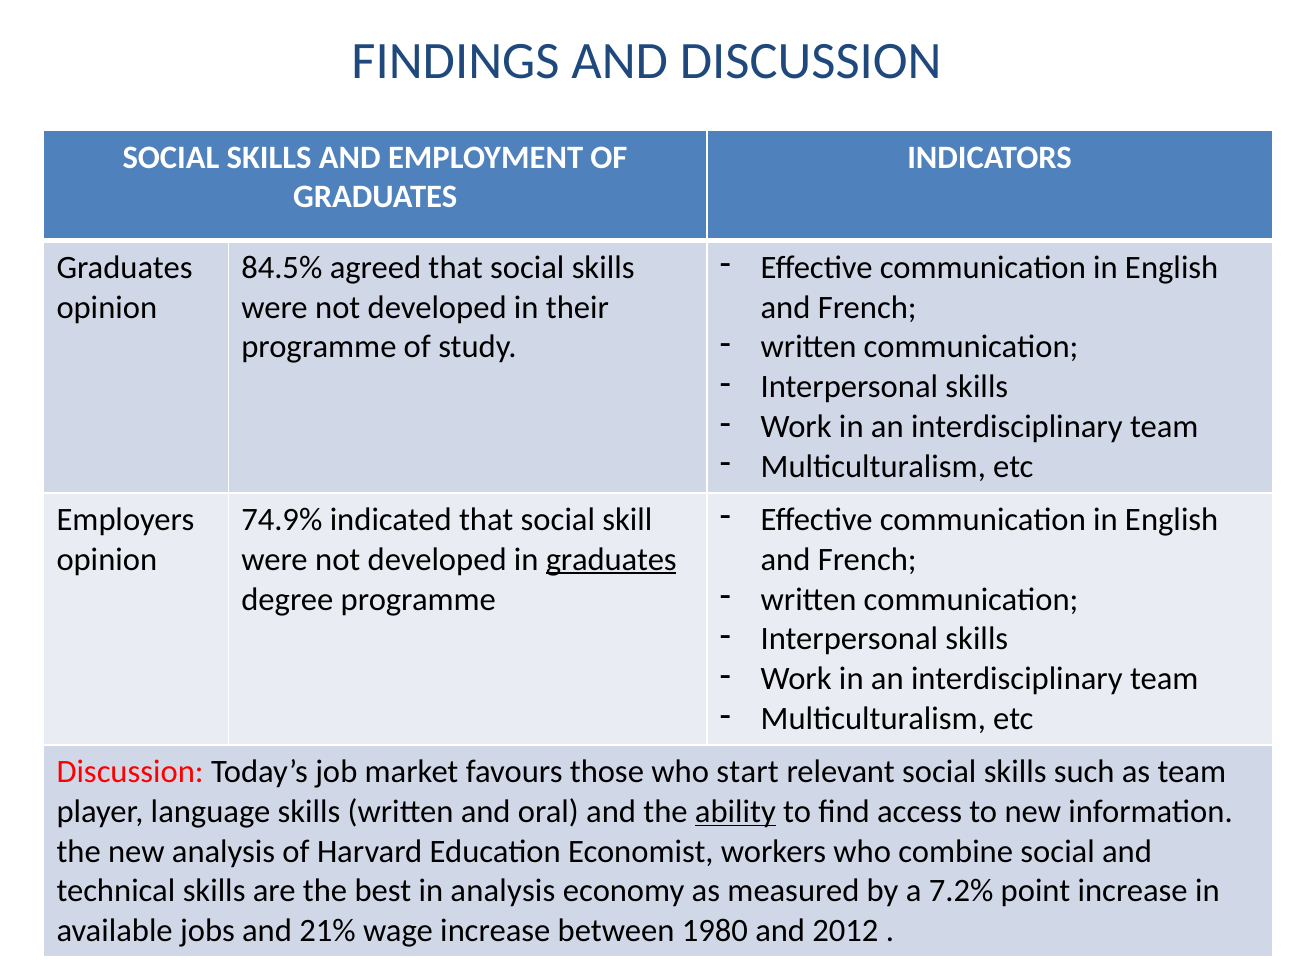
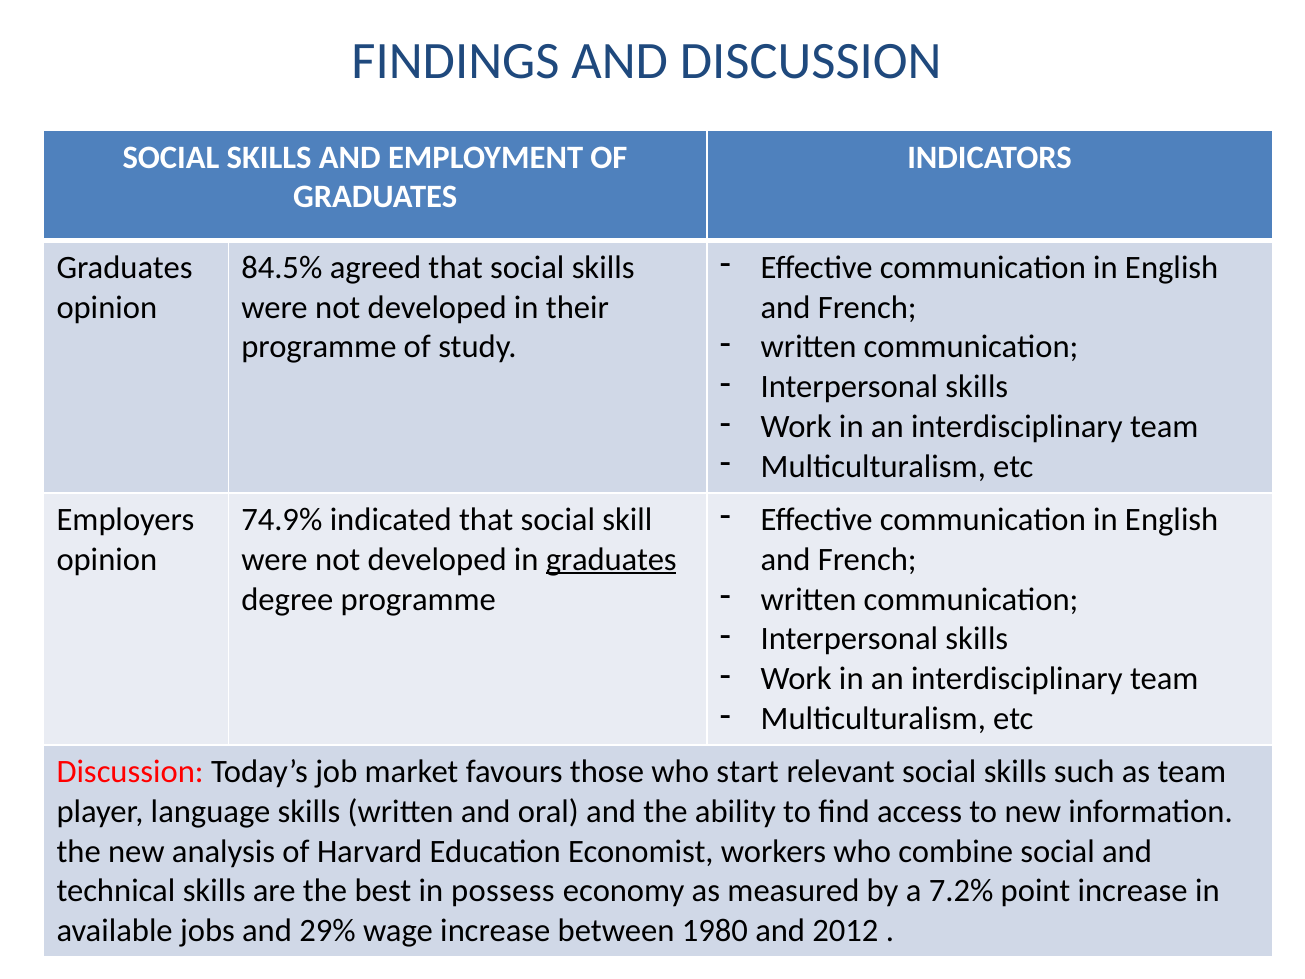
ability underline: present -> none
in analysis: analysis -> possess
21%: 21% -> 29%
